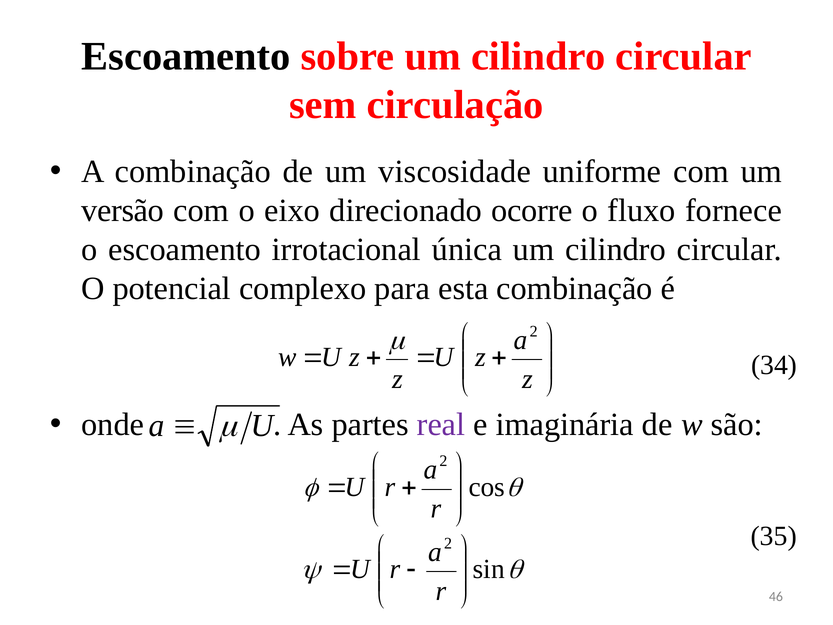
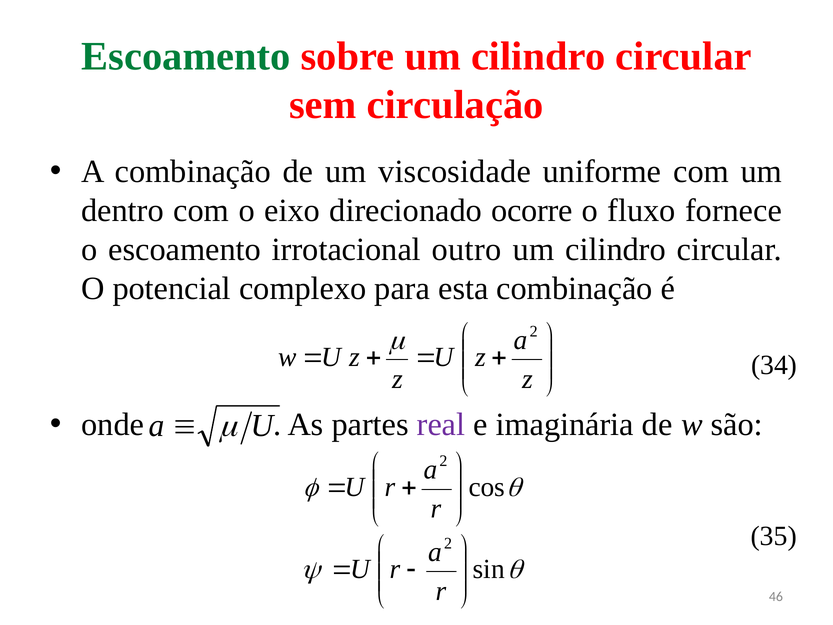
Escoamento at (186, 56) colour: black -> green
versão: versão -> dentro
única: única -> outro
